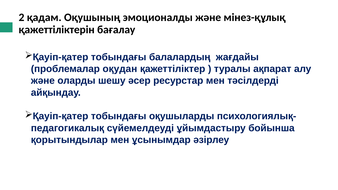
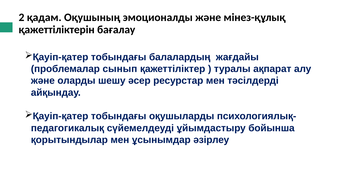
оқудан: оқудан -> сынып
